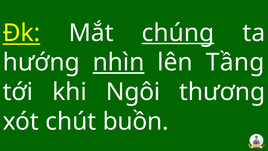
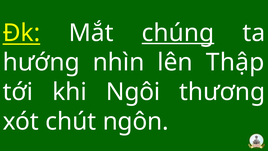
nhìn underline: present -> none
Tầng: Tầng -> Thập
buồn: buồn -> ngôn
